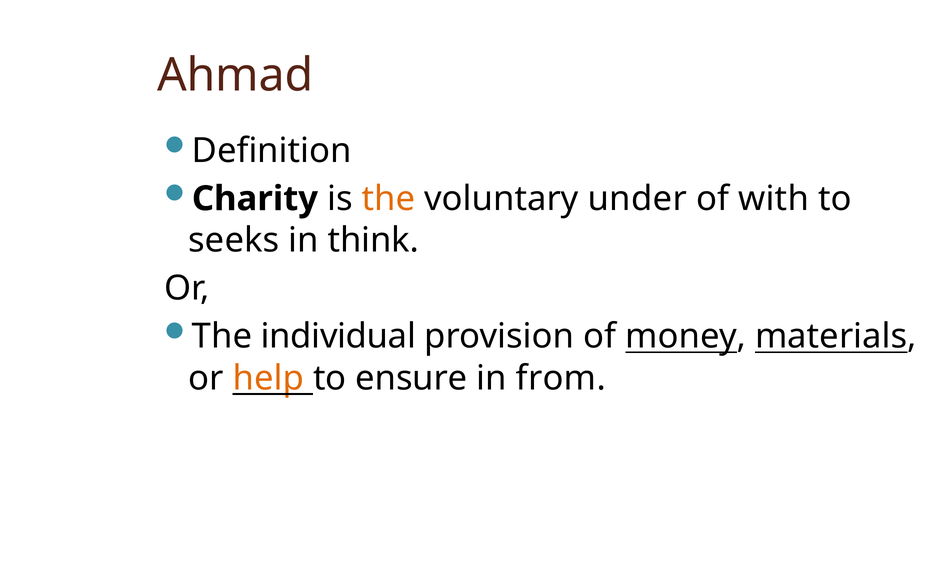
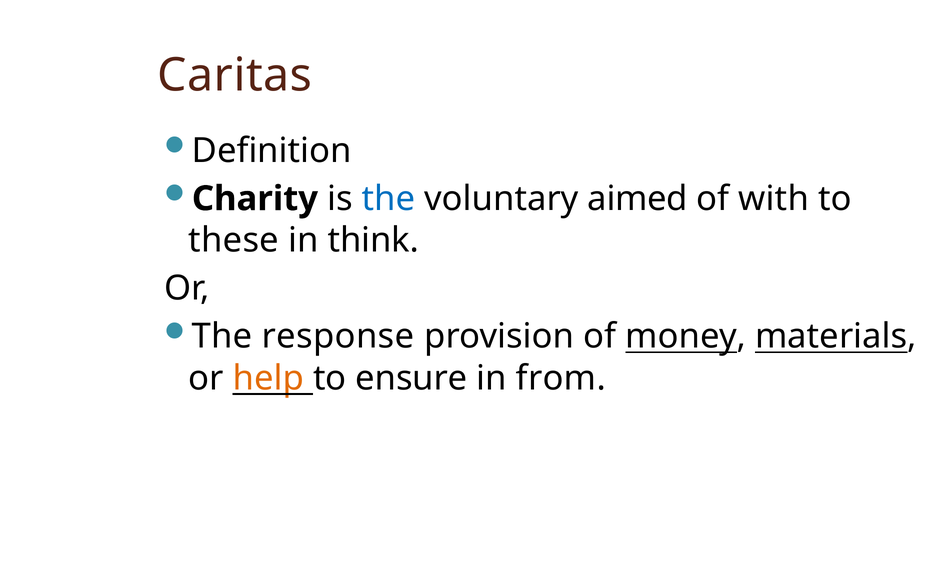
Ahmad: Ahmad -> Caritas
the at (388, 199) colour: orange -> blue
under: under -> aimed
seeks: seeks -> these
individual: individual -> response
